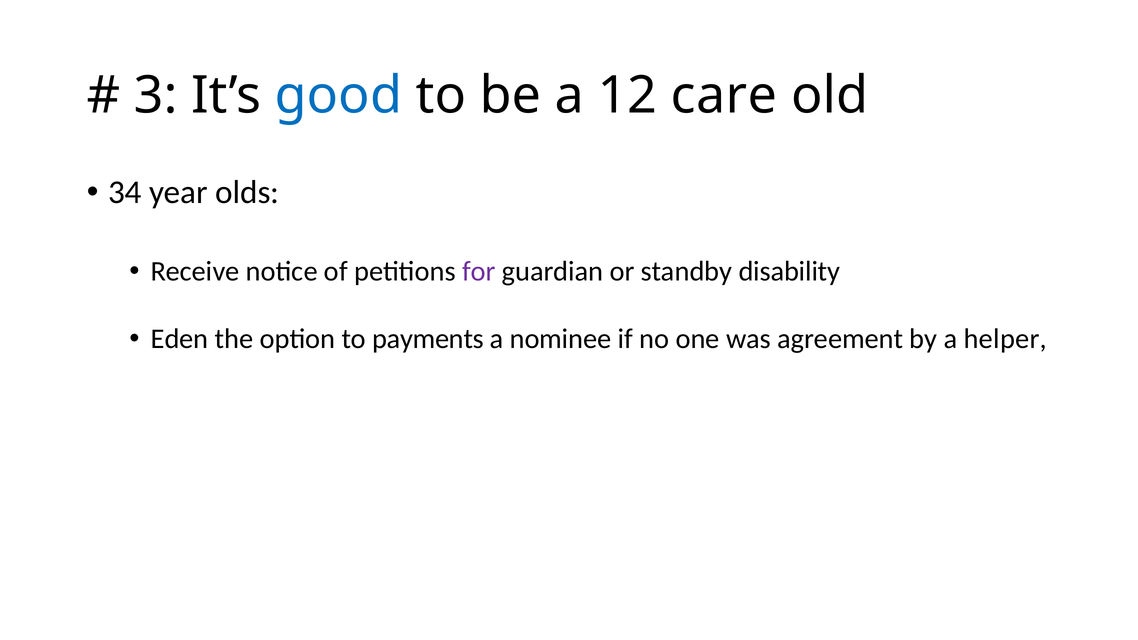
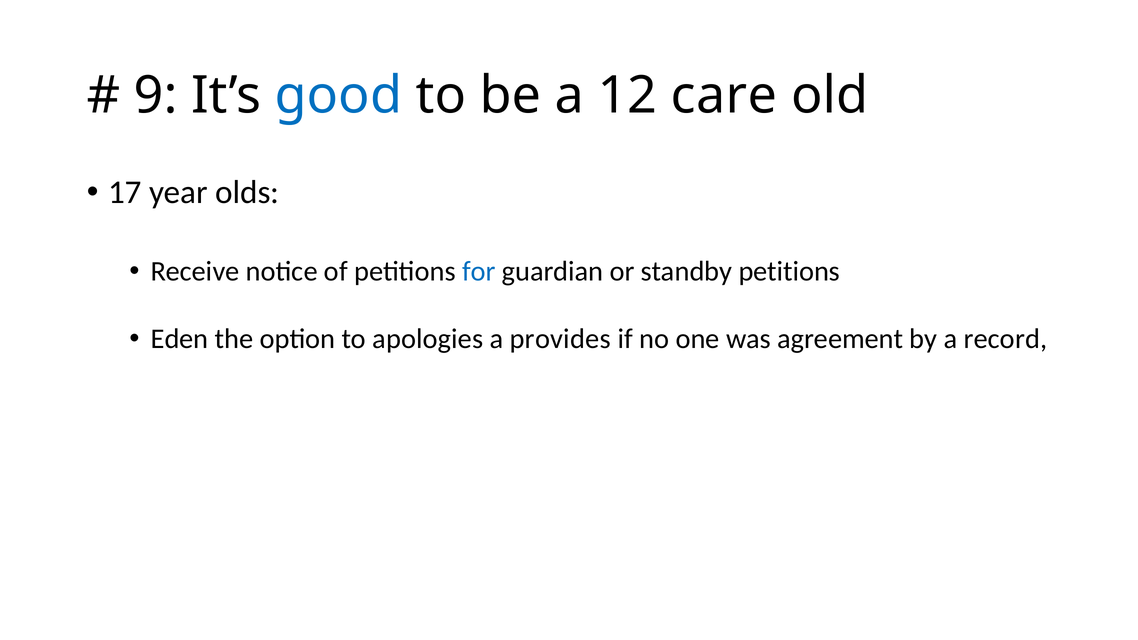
3: 3 -> 9
34: 34 -> 17
for colour: purple -> blue
standby disability: disability -> petitions
payments: payments -> apologies
nominee: nominee -> provides
helper: helper -> record
